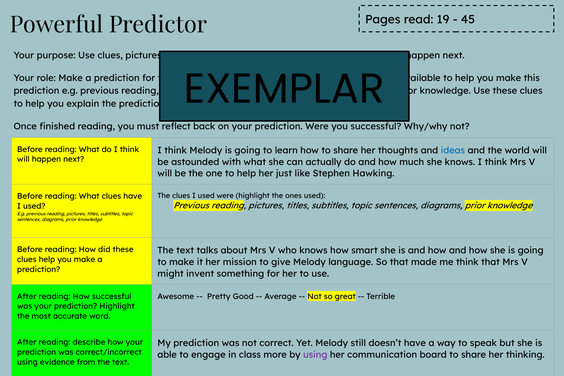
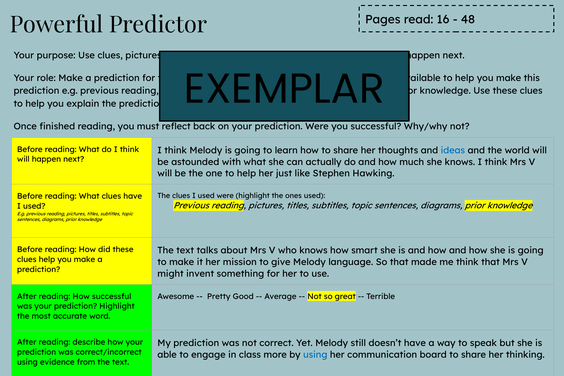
19: 19 -> 16
45: 45 -> 48
using at (315, 355) colour: purple -> blue
